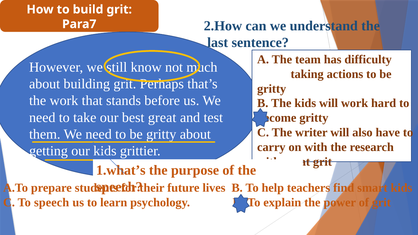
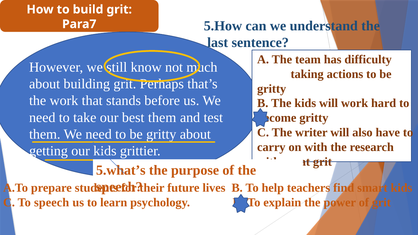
2.How: 2.How -> 5.How
best great: great -> them
1.what’s: 1.what’s -> 5.what’s
